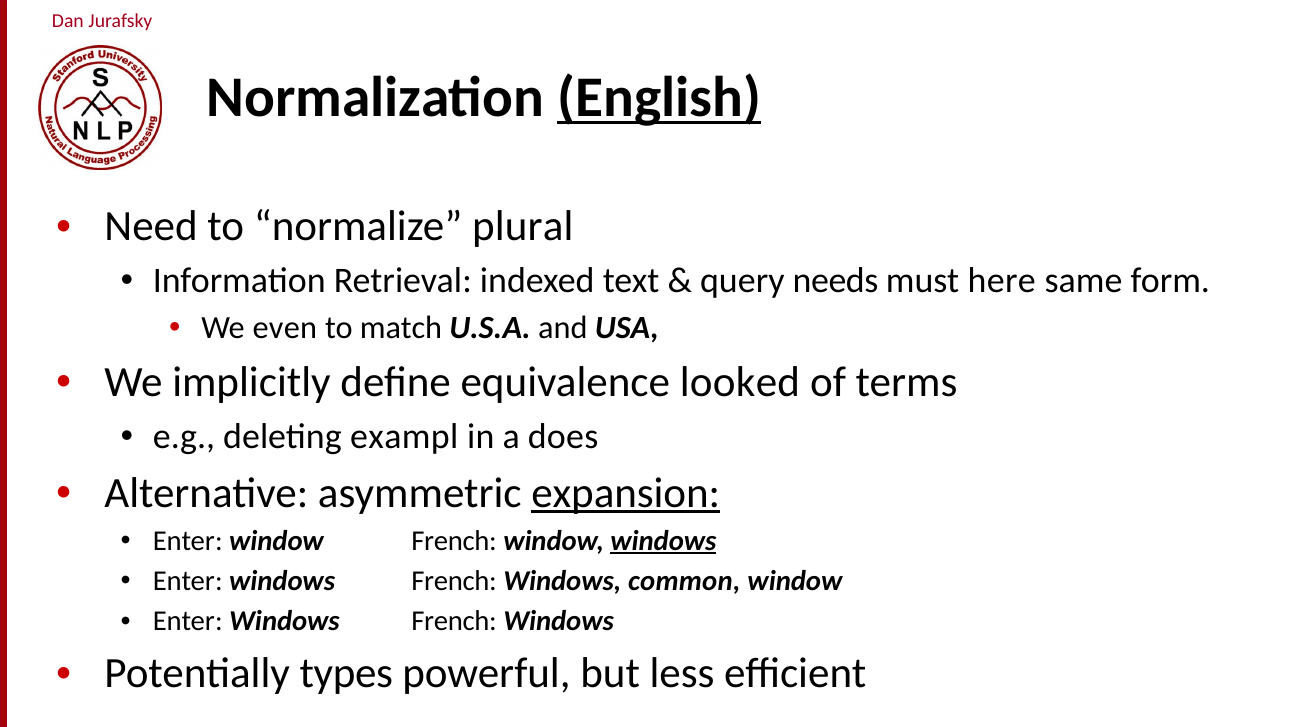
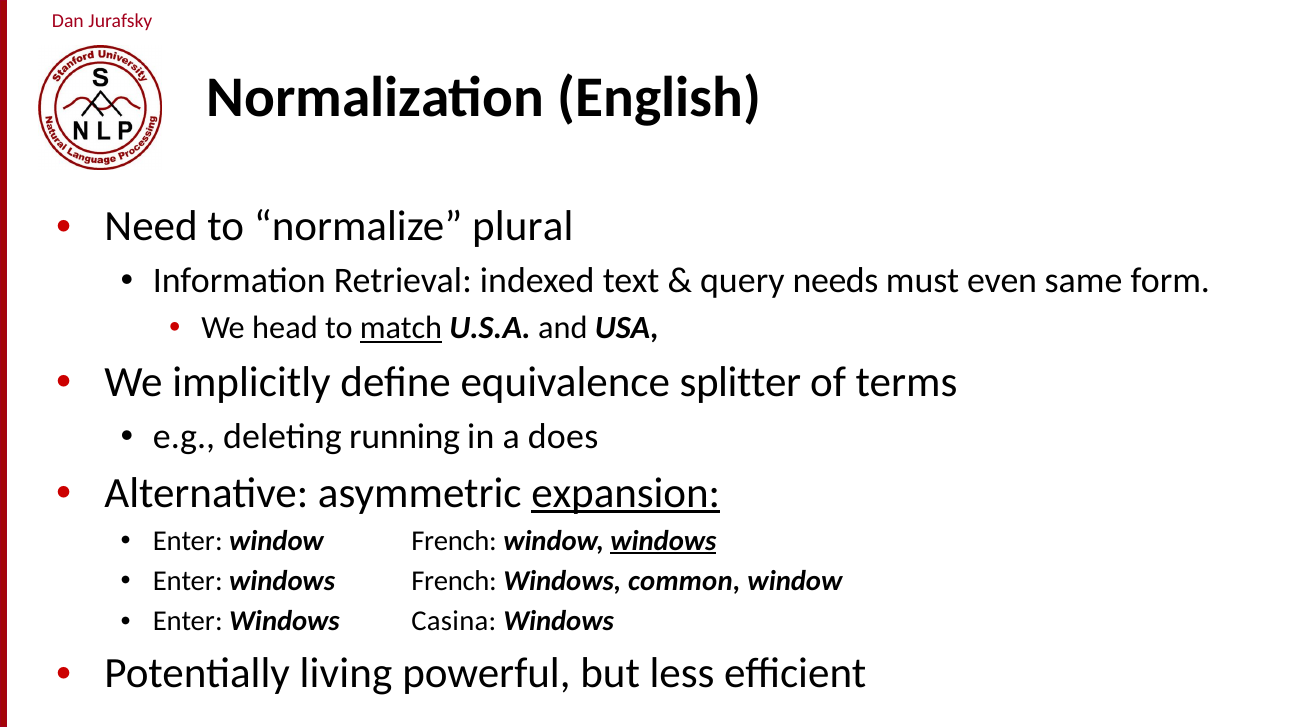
English underline: present -> none
here: here -> even
even: even -> head
match underline: none -> present
looked: looked -> splitter
exampl: exampl -> running
French at (454, 621): French -> Casina
types: types -> living
